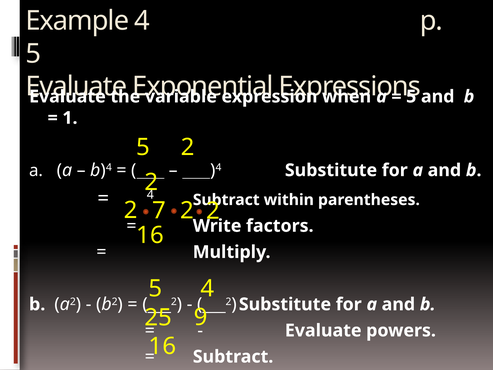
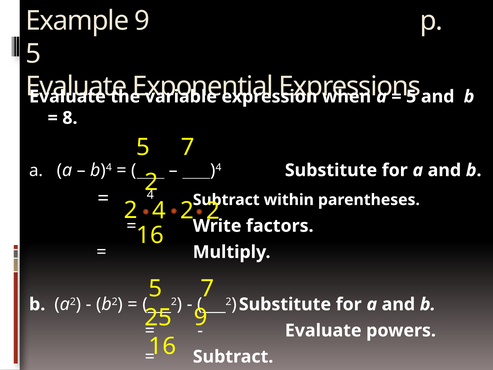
Example 4: 4 -> 9
1: 1 -> 8
2 at (188, 147): 2 -> 7
7 at (159, 210): 7 -> 4
4 at (207, 288): 4 -> 7
